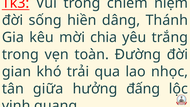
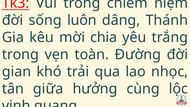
hiền: hiền -> luôn
đấng: đấng -> cùng
